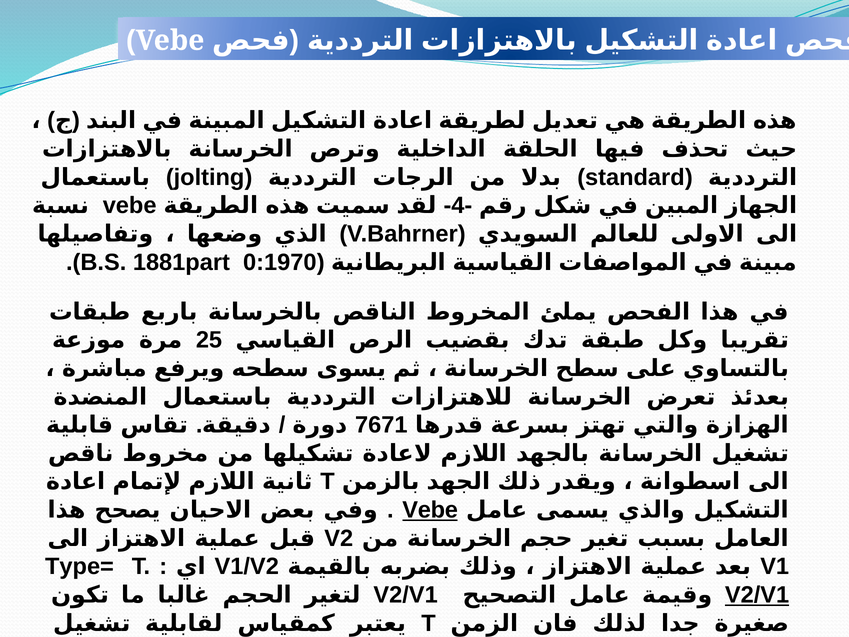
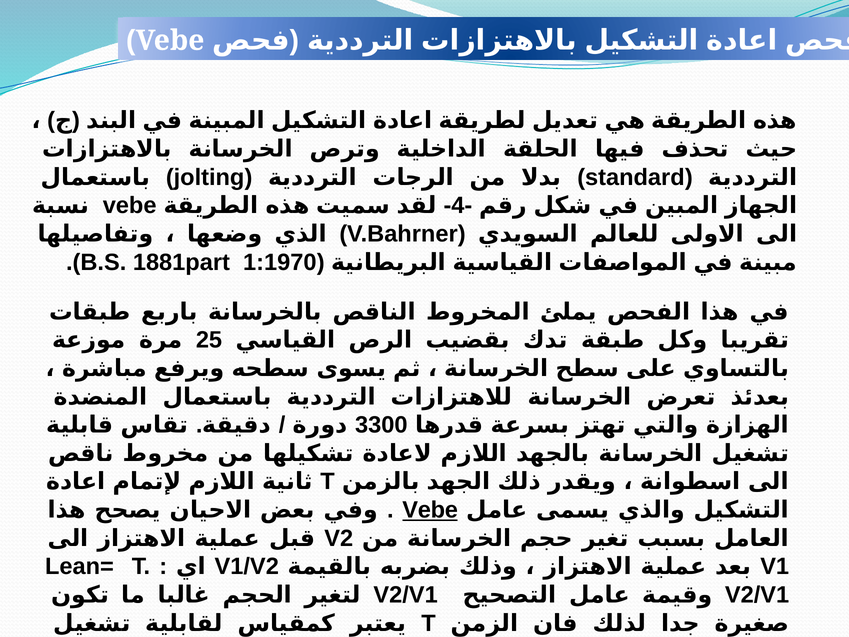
0:1970: 0:1970 -> 1:1970
7671: 7671 -> 3300
Type=: Type= -> Lean=
V2/V1 at (757, 595) underline: present -> none
